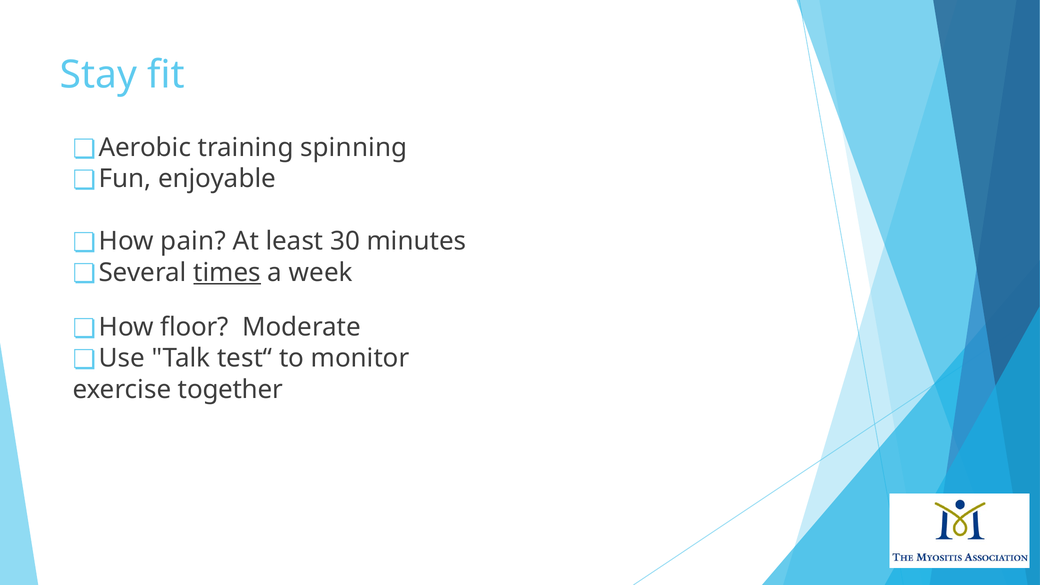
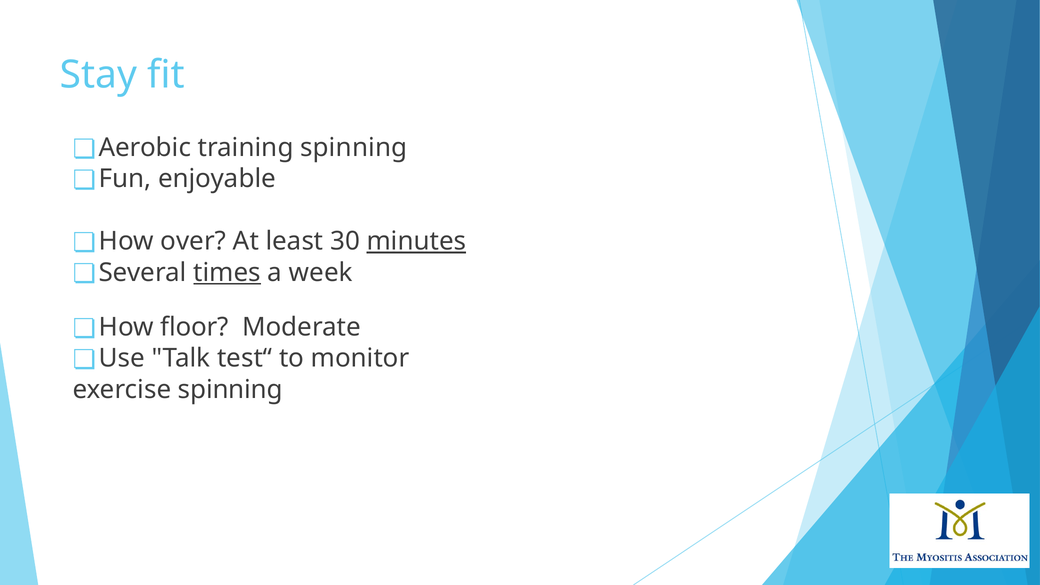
pain: pain -> over
minutes underline: none -> present
exercise together: together -> spinning
